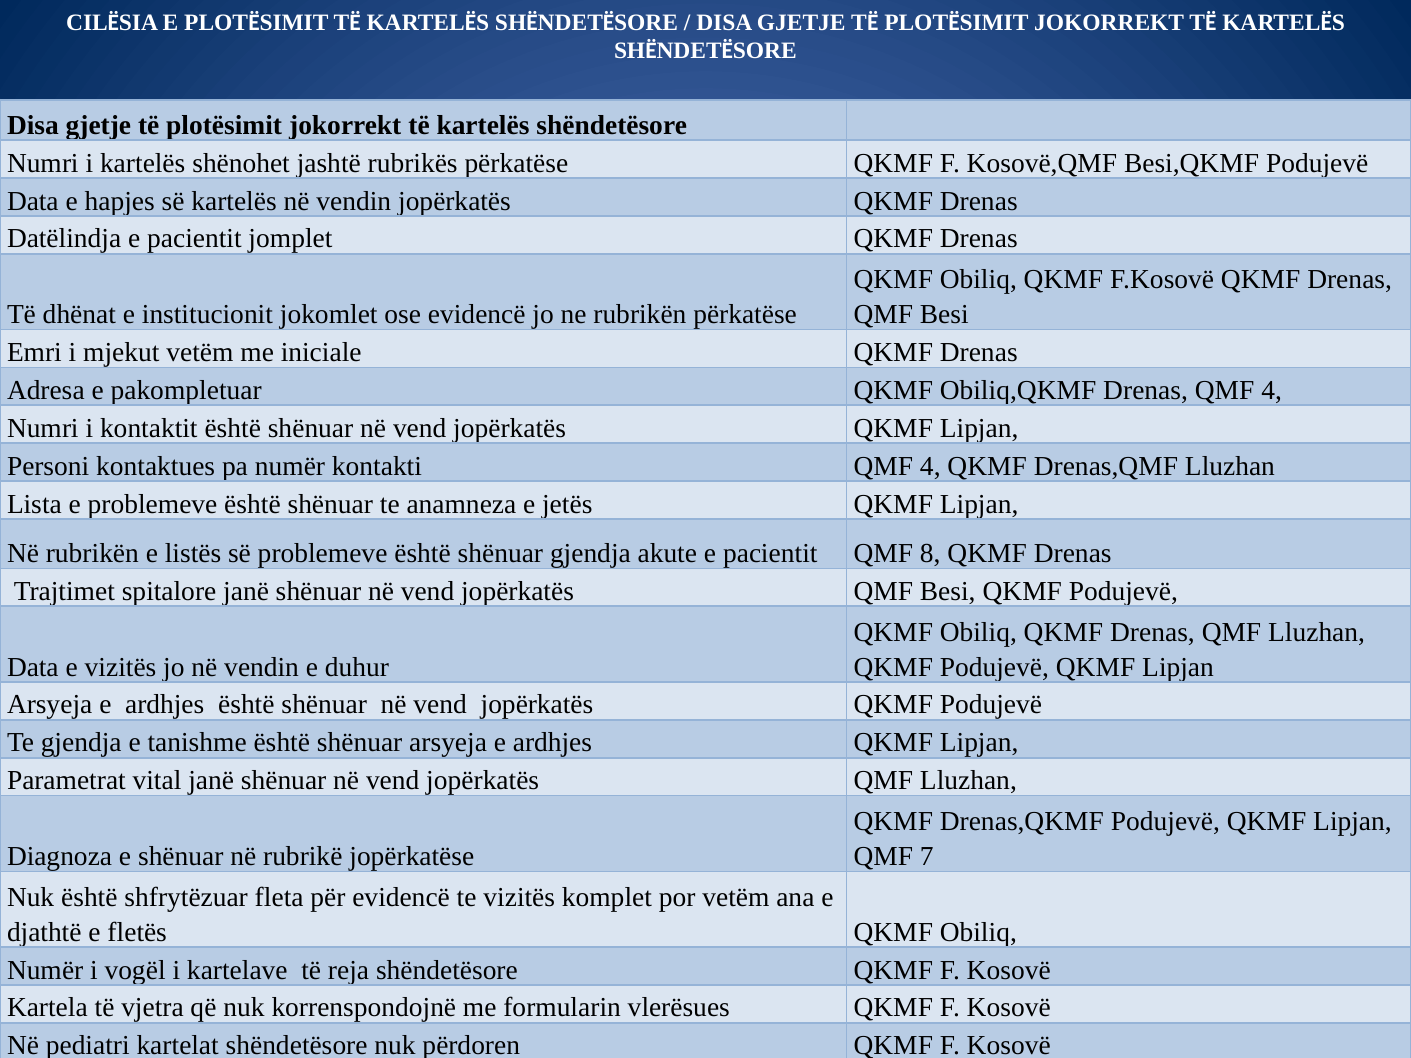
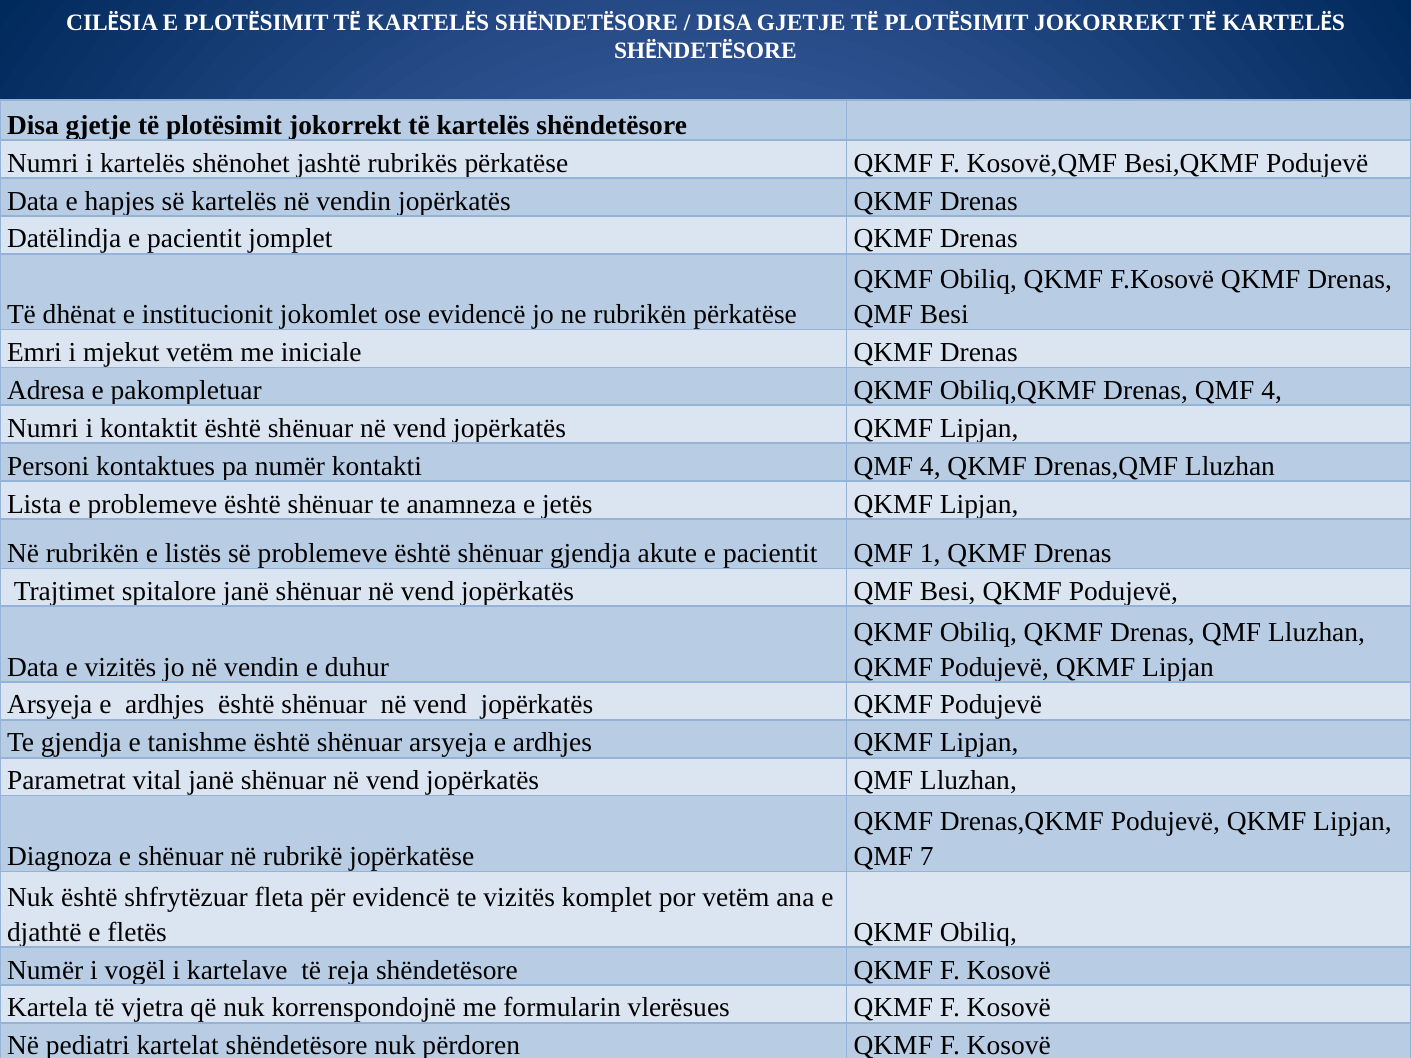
8: 8 -> 1
